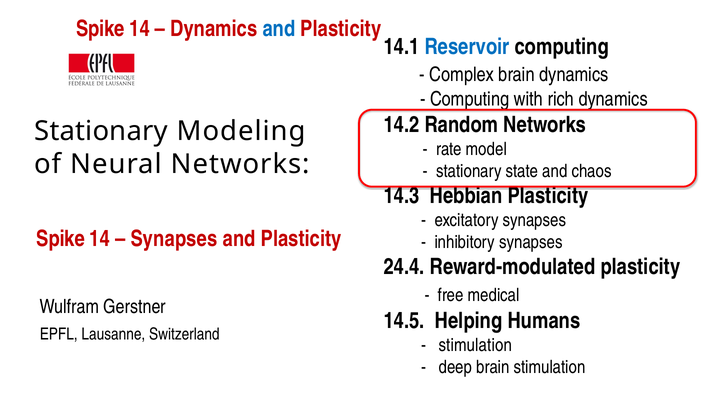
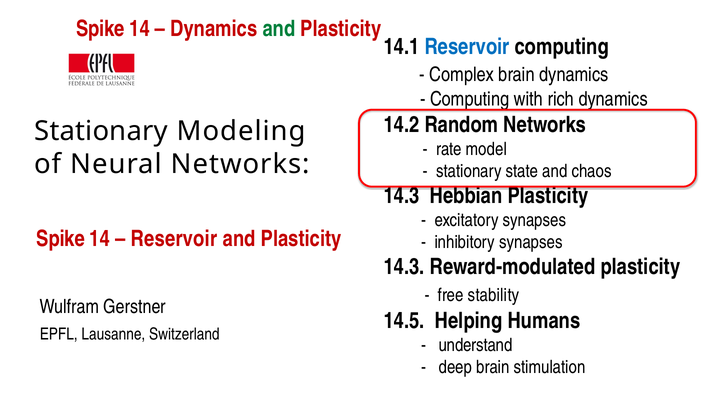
and at (279, 29) colour: blue -> green
Synapses at (174, 238): Synapses -> Reservoir
24.4 at (404, 267): 24.4 -> 14.3
medical: medical -> stability
stimulation at (475, 345): stimulation -> understand
